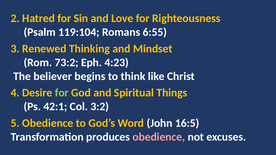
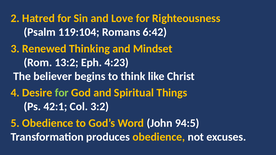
6:55: 6:55 -> 6:42
73:2: 73:2 -> 13:2
16:5: 16:5 -> 94:5
obedience at (159, 137) colour: pink -> yellow
